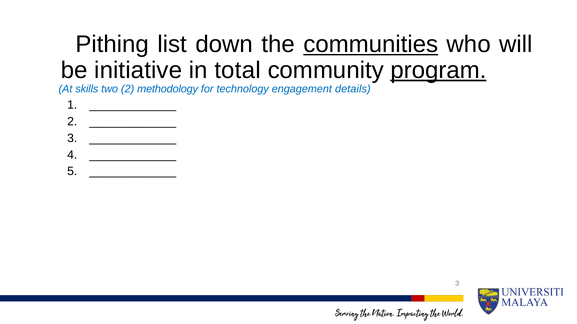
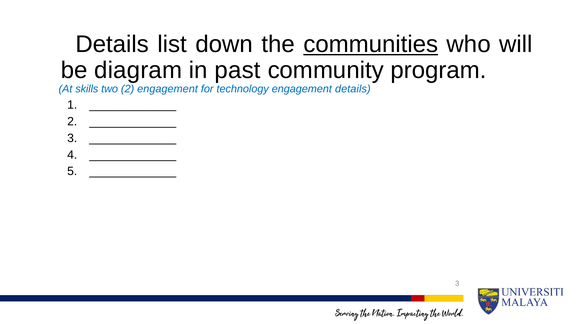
Pithing at (112, 44): Pithing -> Details
initiative: initiative -> diagram
total: total -> past
program underline: present -> none
2 methodology: methodology -> engagement
